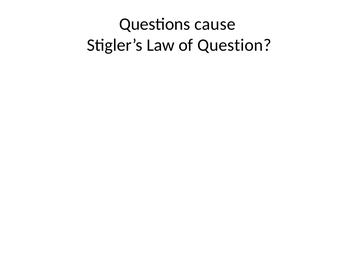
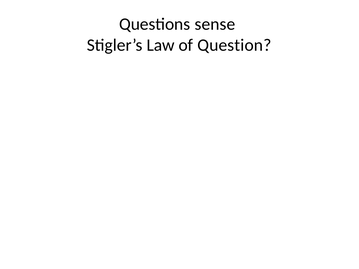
cause: cause -> sense
